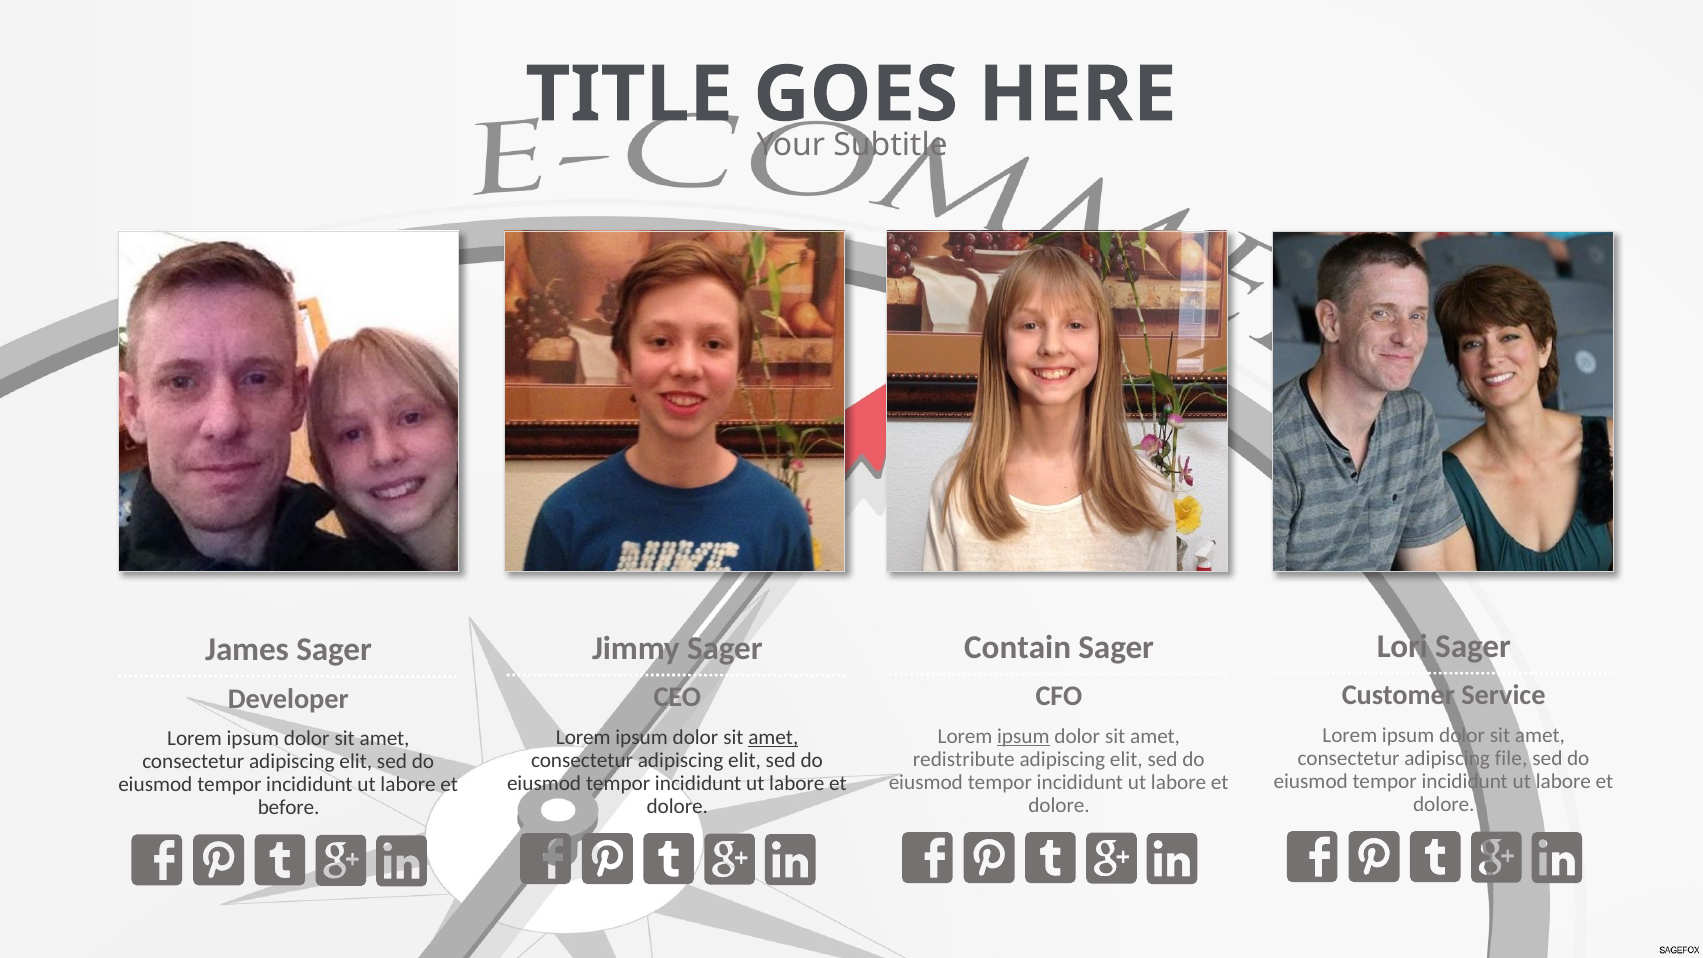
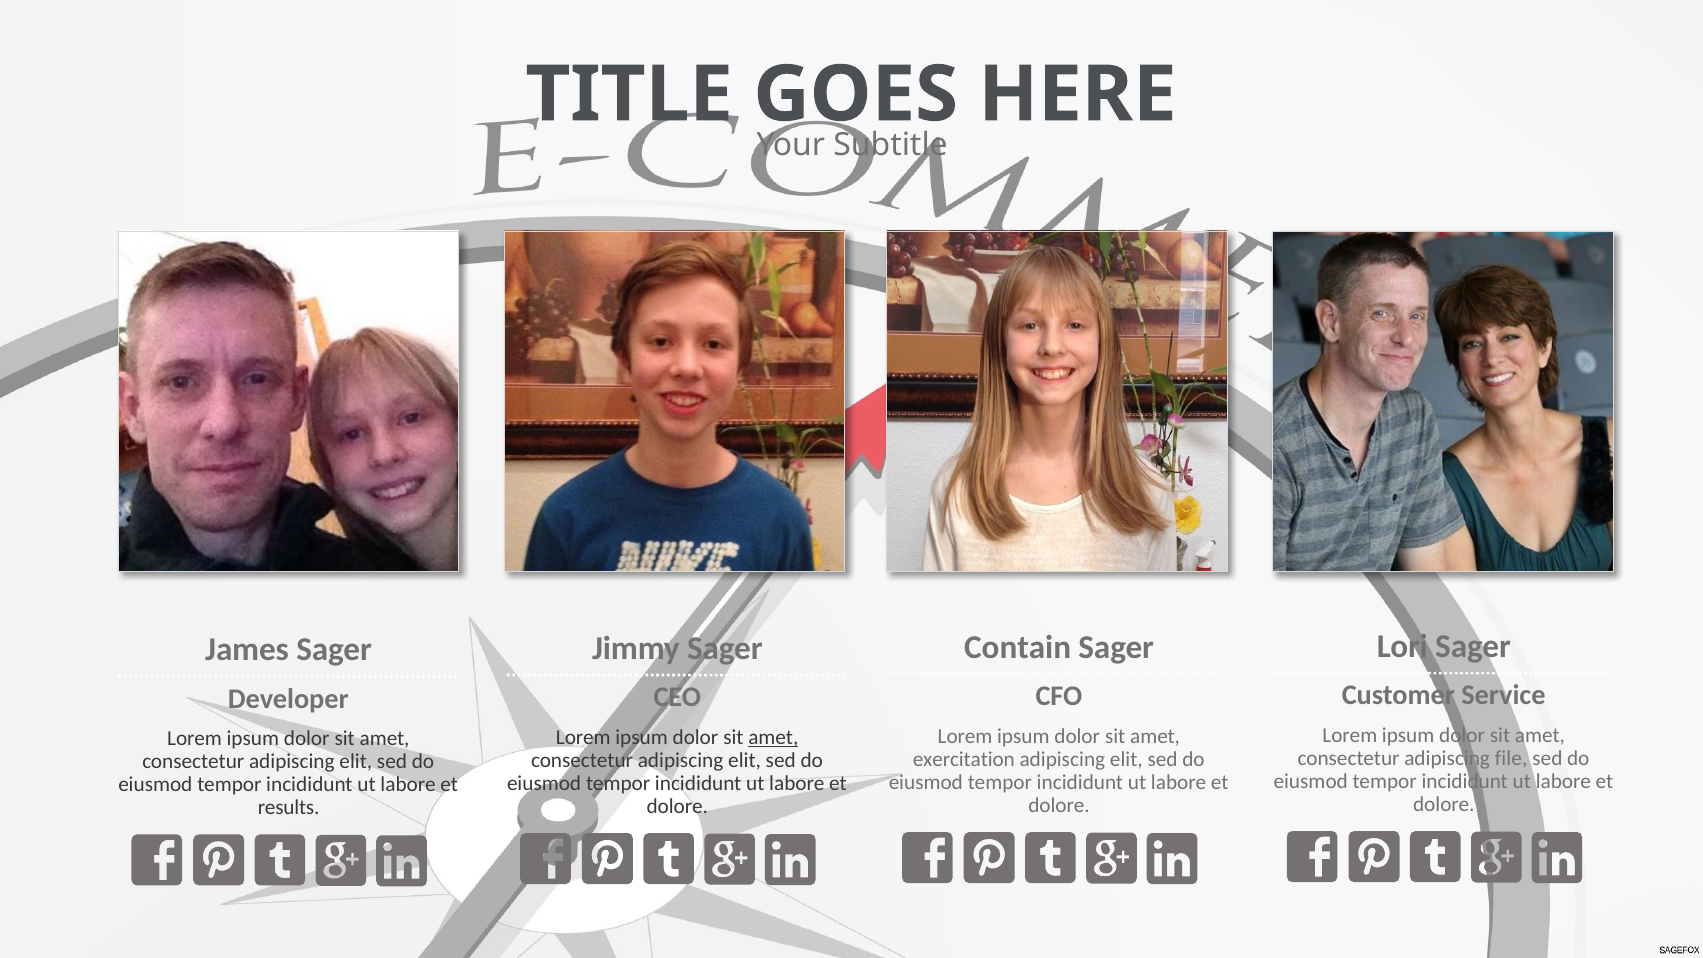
ipsum at (1023, 737) underline: present -> none
redistribute: redistribute -> exercitation
before: before -> results
